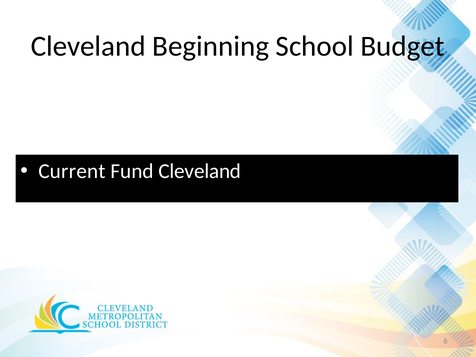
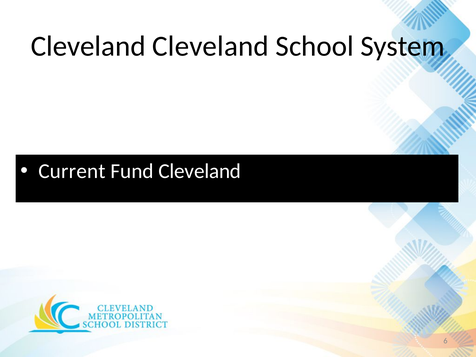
Cleveland Beginning: Beginning -> Cleveland
Budget: Budget -> System
